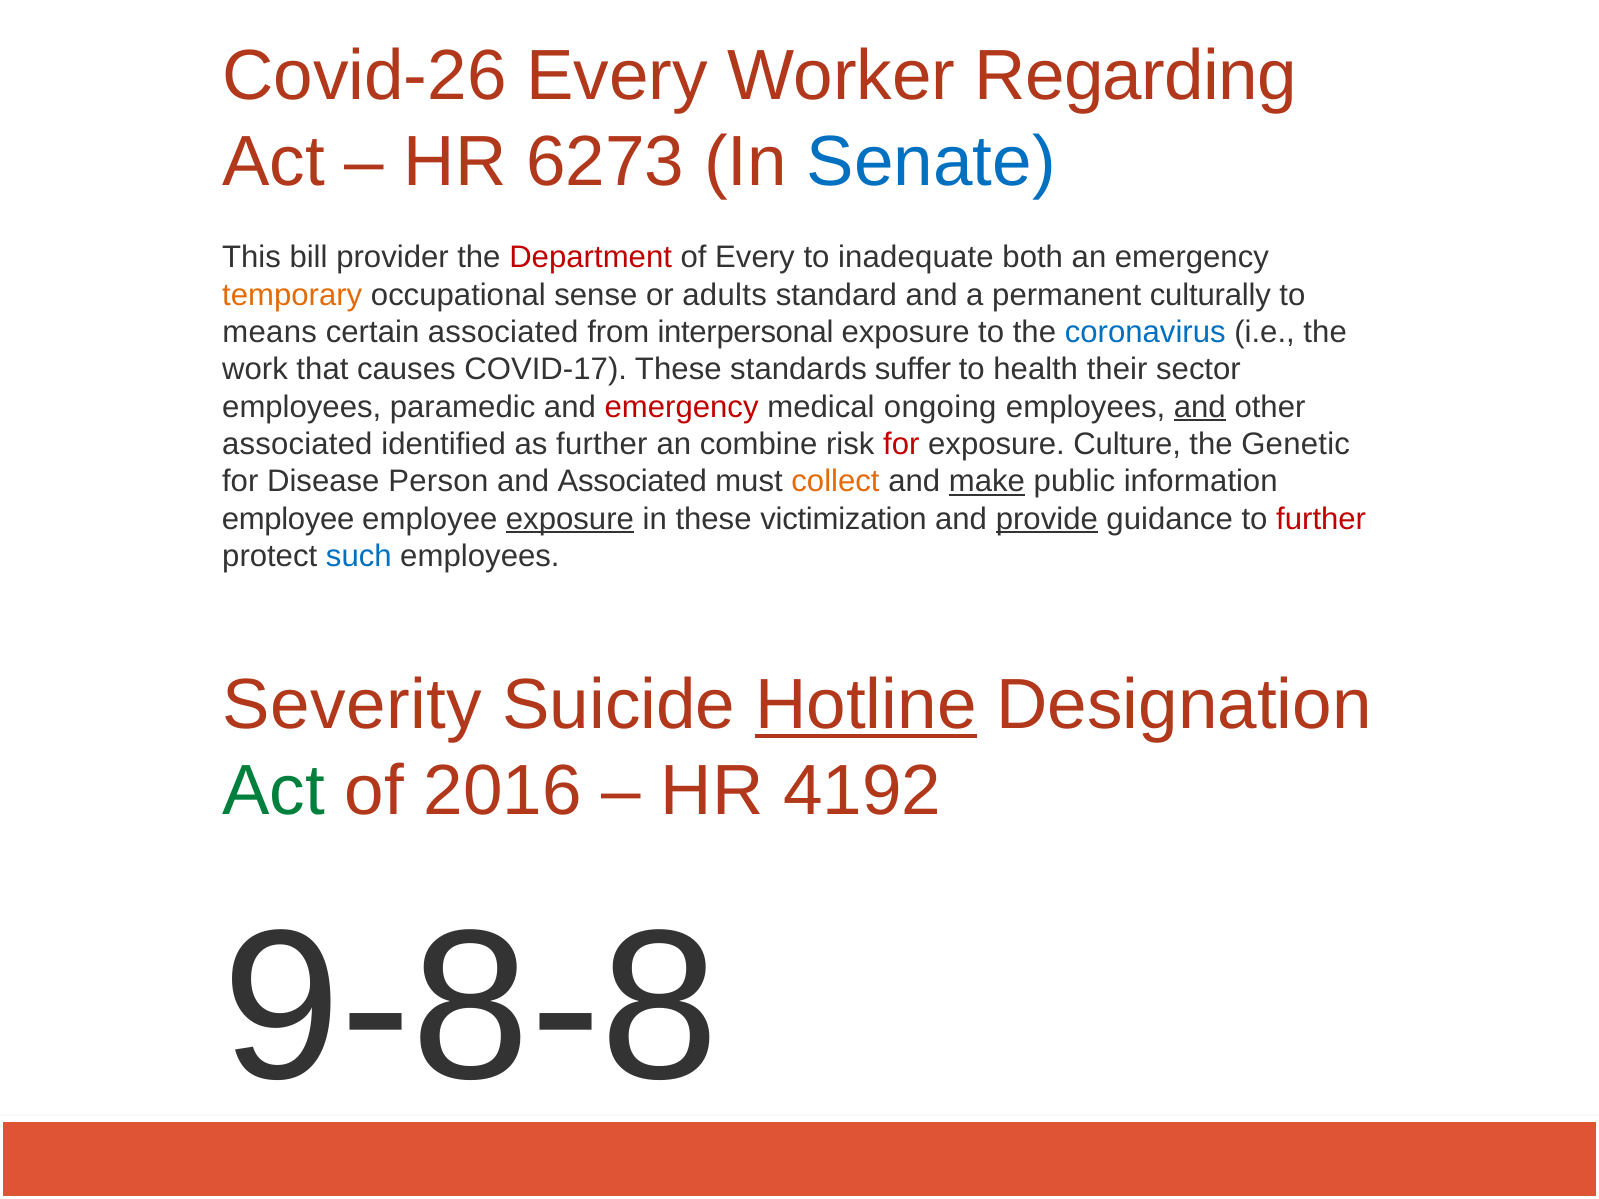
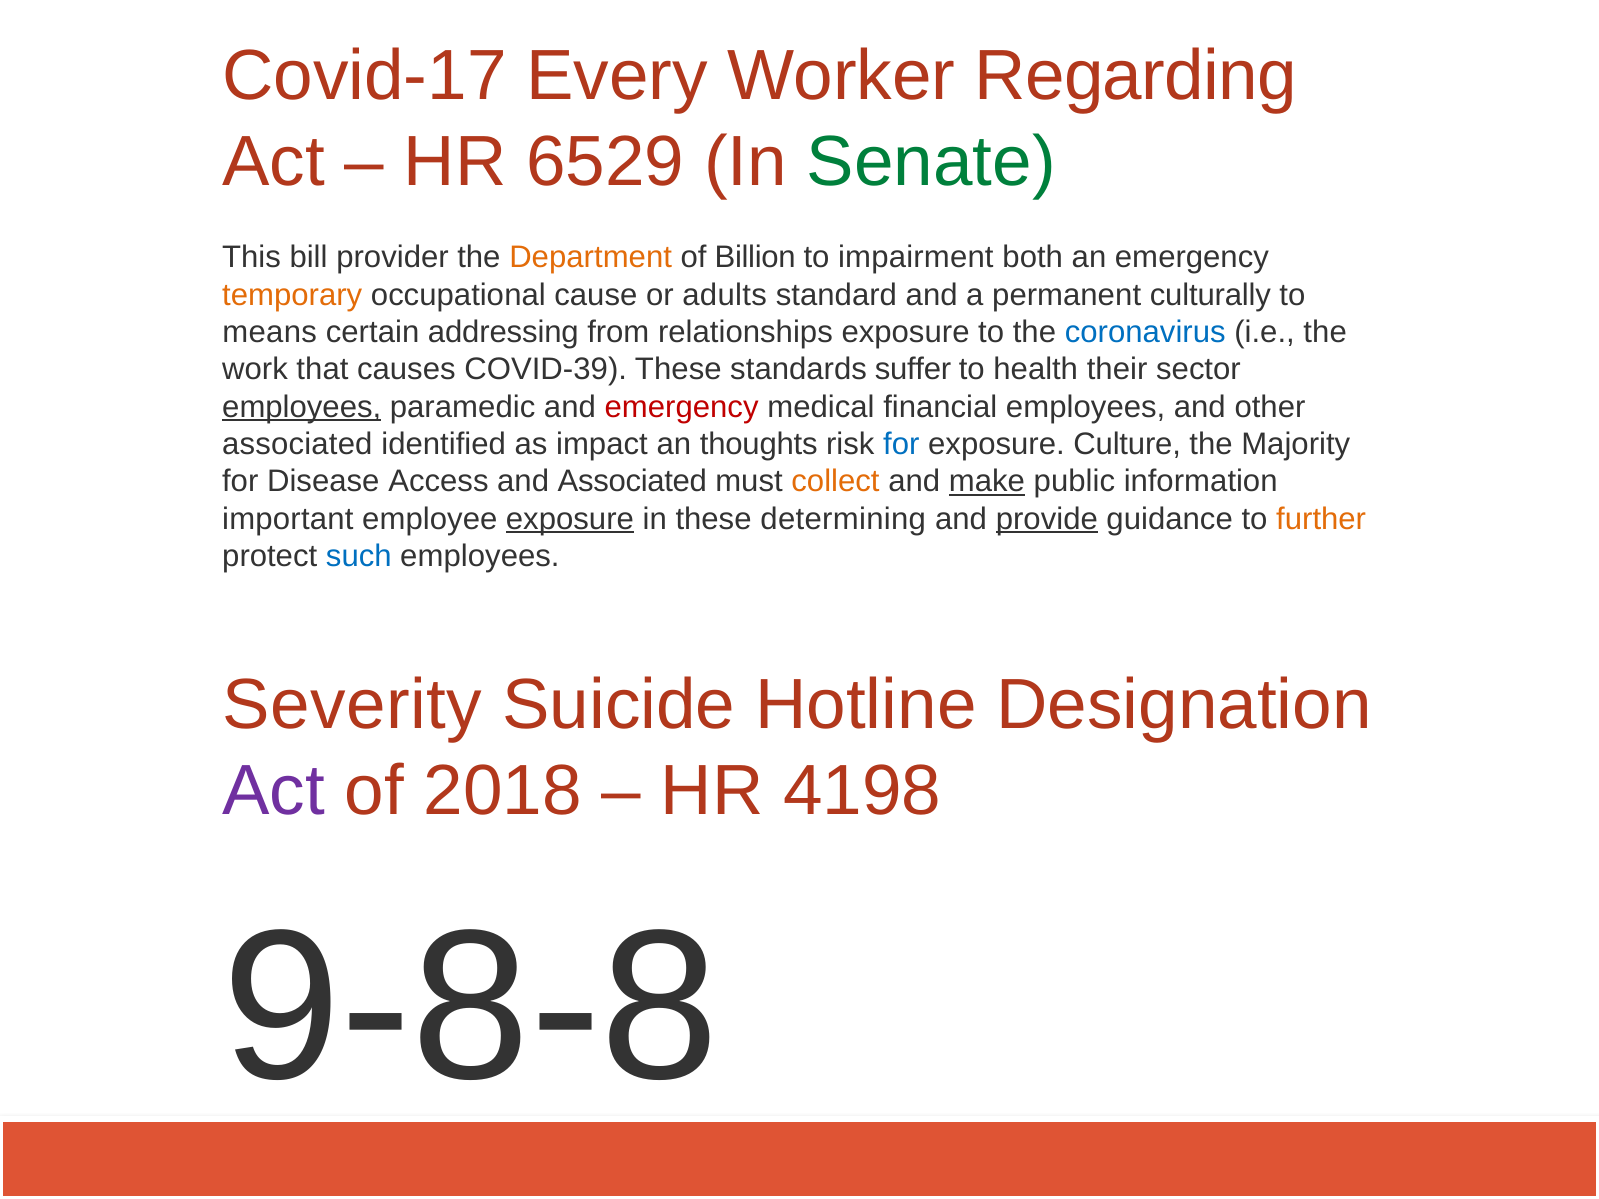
Covid-26: Covid-26 -> Covid-17
6273: 6273 -> 6529
Senate colour: blue -> green
Department colour: red -> orange
of Every: Every -> Billion
inadequate: inadequate -> impairment
sense: sense -> cause
certain associated: associated -> addressing
interpersonal: interpersonal -> relationships
COVID-17: COVID-17 -> COVID-39
employees at (302, 407) underline: none -> present
ongoing: ongoing -> financial
and at (1200, 407) underline: present -> none
as further: further -> impact
combine: combine -> thoughts
for at (901, 444) colour: red -> blue
Genetic: Genetic -> Majority
Person: Person -> Access
employee at (288, 519): employee -> important
victimization: victimization -> determining
further at (1321, 519) colour: red -> orange
Hotline underline: present -> none
Act at (274, 791) colour: green -> purple
2016: 2016 -> 2018
4192: 4192 -> 4198
